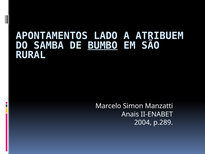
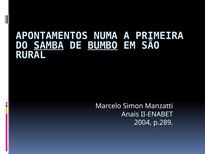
LADO: LADO -> NUMA
ATRIBUEM: ATRIBUEM -> PRIMEIRA
SAMBA underline: none -> present
